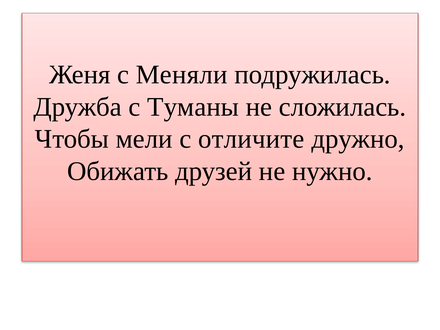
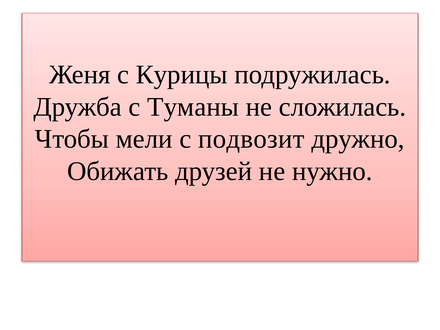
Меняли: Меняли -> Курицы
отличите: отличите -> подвозит
